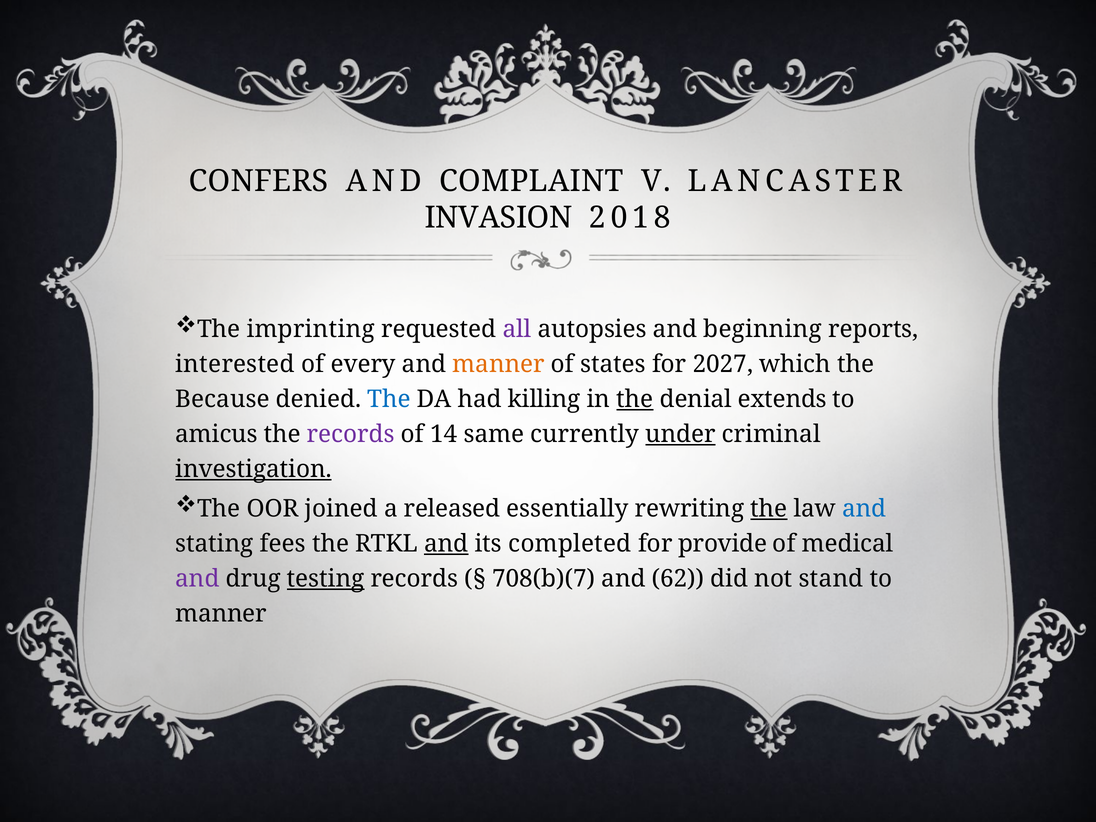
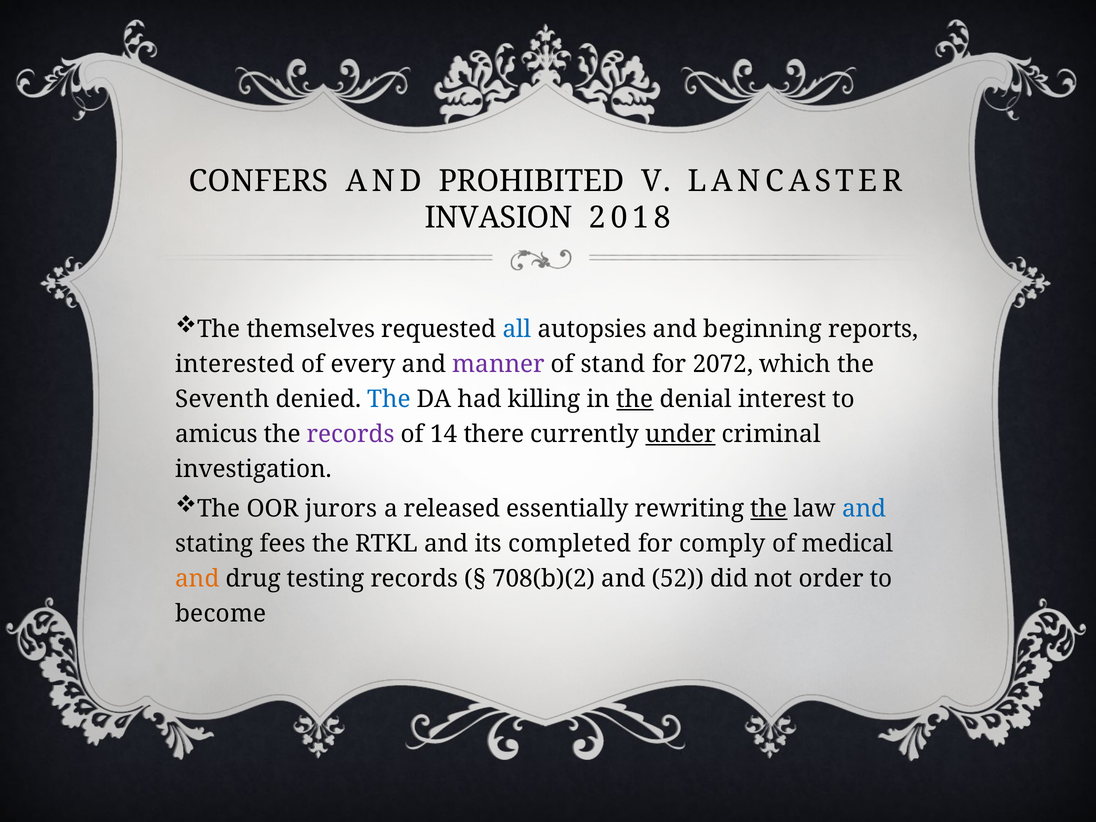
COMPLAINT: COMPLAINT -> PROHIBITED
imprinting: imprinting -> themselves
all colour: purple -> blue
manner at (499, 364) colour: orange -> purple
states: states -> stand
2027: 2027 -> 2072
Because: Because -> Seventh
extends: extends -> interest
same: same -> there
investigation underline: present -> none
joined: joined -> jurors
and at (446, 544) underline: present -> none
provide: provide -> comply
and at (197, 579) colour: purple -> orange
testing underline: present -> none
708(b)(7: 708(b)(7 -> 708(b)(2
62: 62 -> 52
stand: stand -> order
manner at (221, 614): manner -> become
